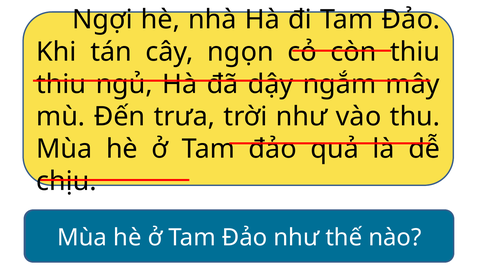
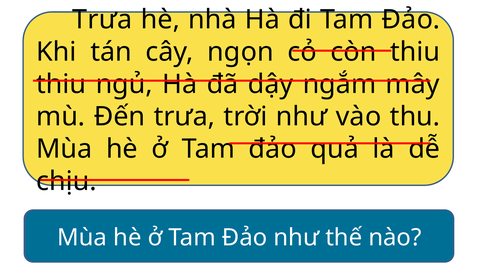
Ngợi at (102, 20): Ngợi -> Trưa
